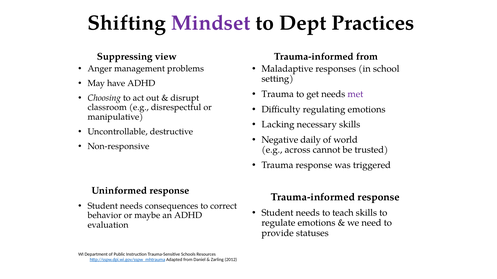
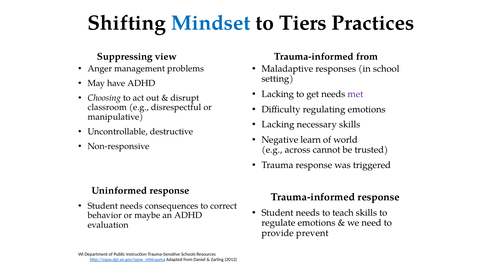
Mindset colour: purple -> blue
Dept: Dept -> Tiers
Trauma at (278, 94): Trauma -> Lacking
daily: daily -> learn
statuses: statuses -> prevent
